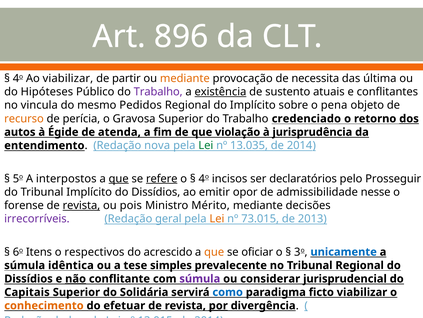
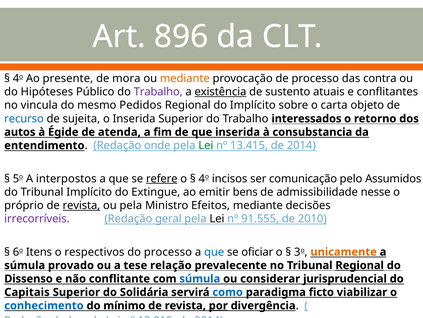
Ao viabilizar: viabilizar -> presente
partir: partir -> mora
de necessita: necessita -> processo
última: última -> contra
pena: pena -> carta
recurso colour: orange -> blue
perícia: perícia -> sujeita
o Gravosa: Gravosa -> Inserida
credenciado: credenciado -> interessados
dos underline: present -> none
que violação: violação -> inserida
jurisprudência: jurisprudência -> consubstancia
nova: nova -> onde
13.035: 13.035 -> 13.415
que at (119, 178) underline: present -> none
declaratórios: declaratórios -> comunicação
Prosseguir: Prosseguir -> Assumidos
Dissídios at (156, 192): Dissídios -> Extingue
opor: opor -> bens
forense: forense -> próprio
ou pois: pois -> pela
Mérito: Mérito -> Efeitos
Lei at (217, 218) colour: orange -> black
73.015: 73.015 -> 91.555
2013: 2013 -> 2010
do acrescido: acrescido -> processo
que at (214, 251) colour: orange -> blue
unicamente colour: blue -> orange
idêntica: idêntica -> provado
simples: simples -> relação
Regional at (360, 265) underline: none -> present
Dissídios at (28, 278): Dissídios -> Dissenso
não underline: present -> none
súmula at (200, 278) colour: purple -> blue
conhecimento colour: orange -> blue
efetuar: efetuar -> mínimo
